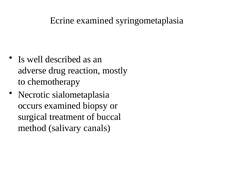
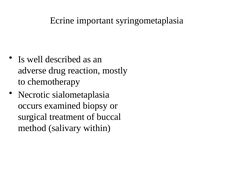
Ecrine examined: examined -> important
canals: canals -> within
